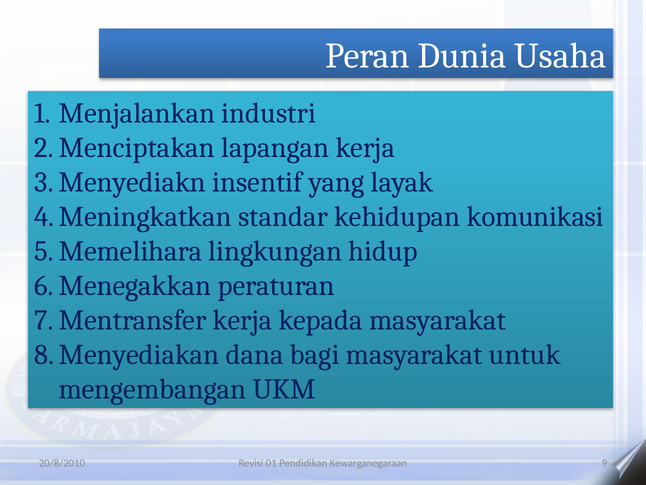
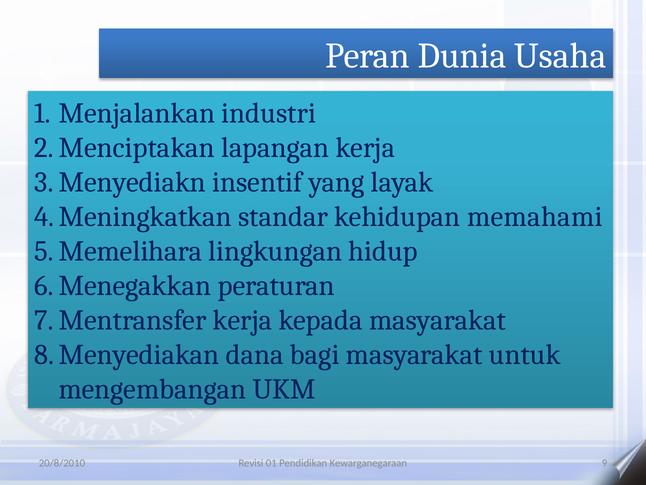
komunikasi: komunikasi -> memahami
